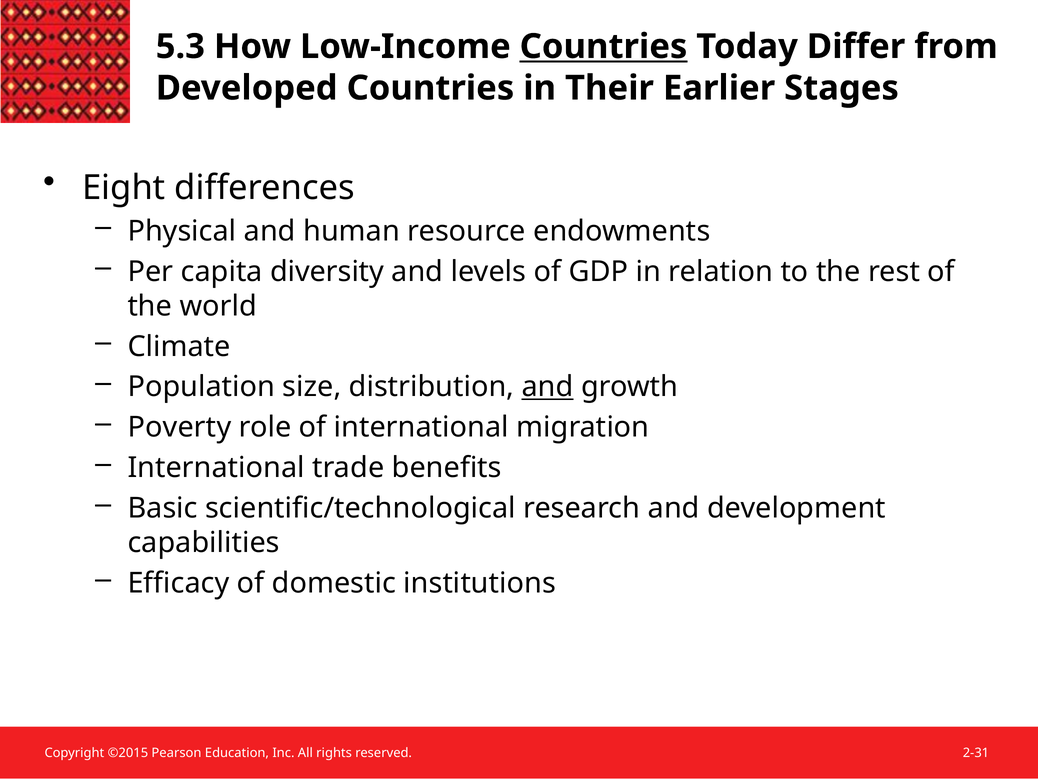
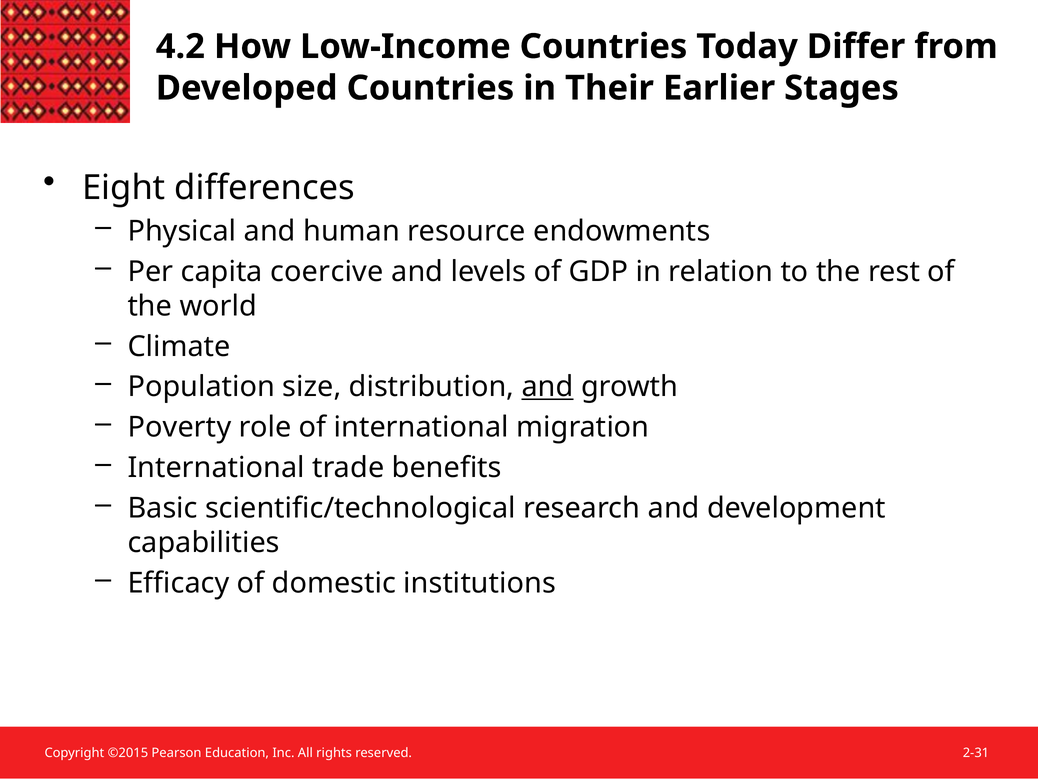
5.3: 5.3 -> 4.2
Countries at (603, 47) underline: present -> none
diversity: diversity -> coercive
